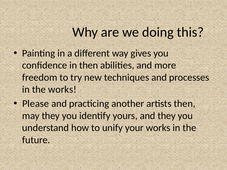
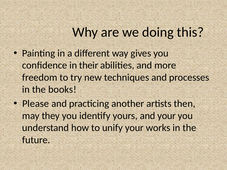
in then: then -> their
the works: works -> books
and they: they -> your
